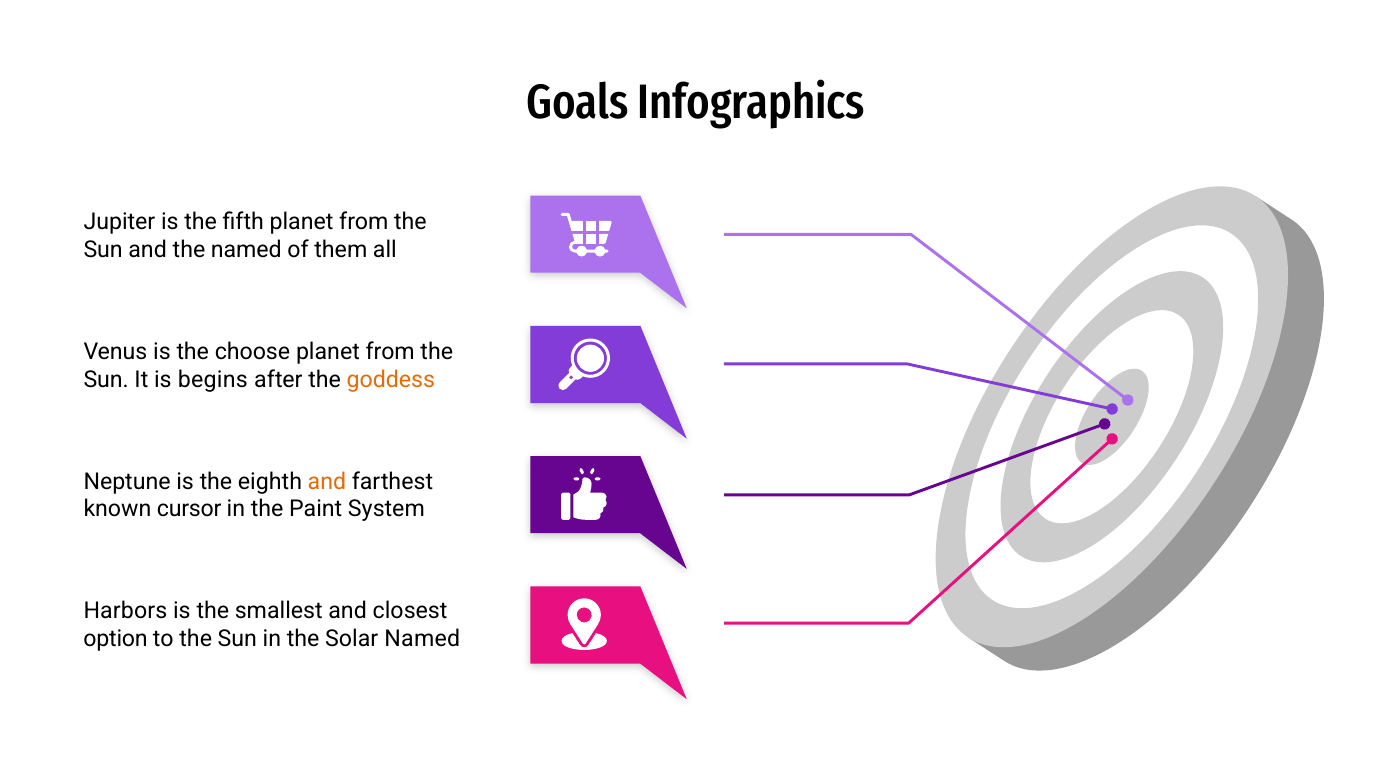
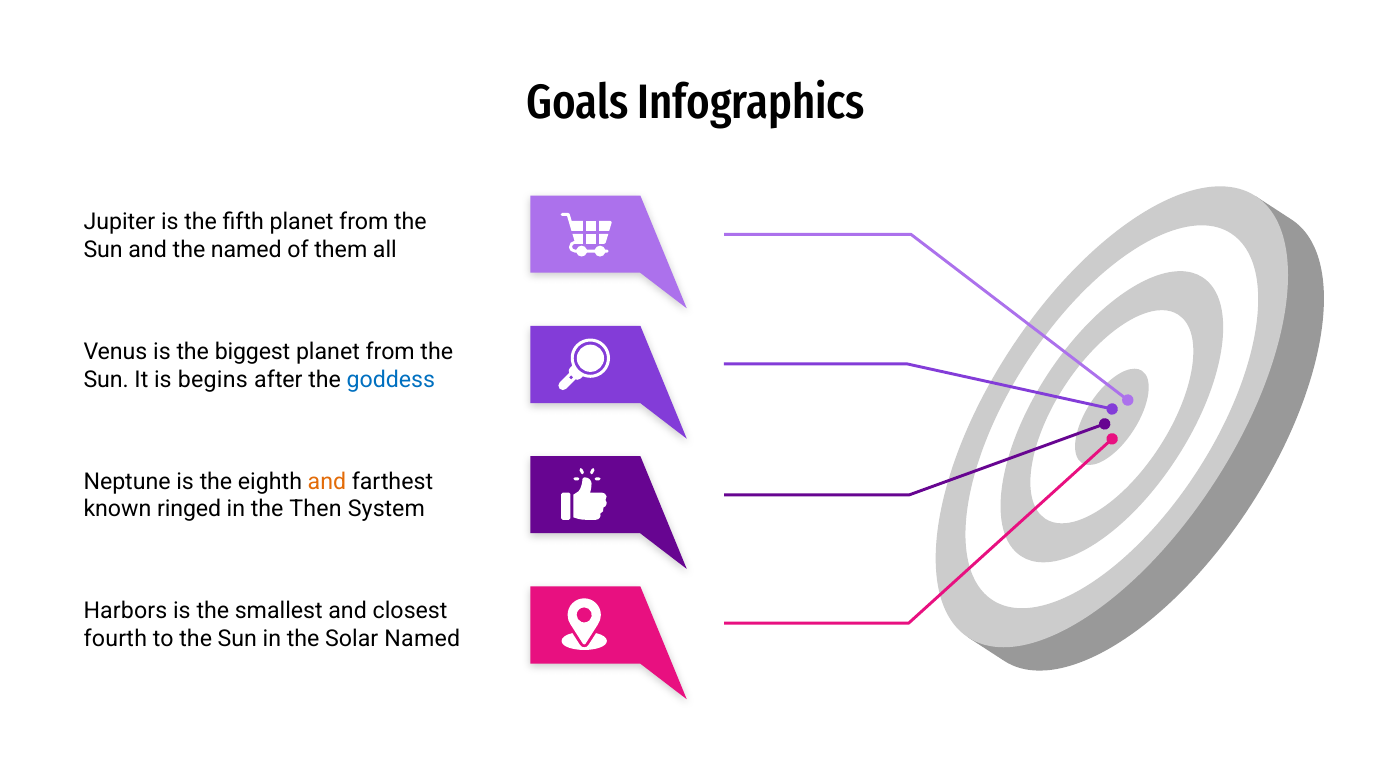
choose: choose -> biggest
goddess colour: orange -> blue
cursor: cursor -> ringed
Paint: Paint -> Then
option: option -> fourth
